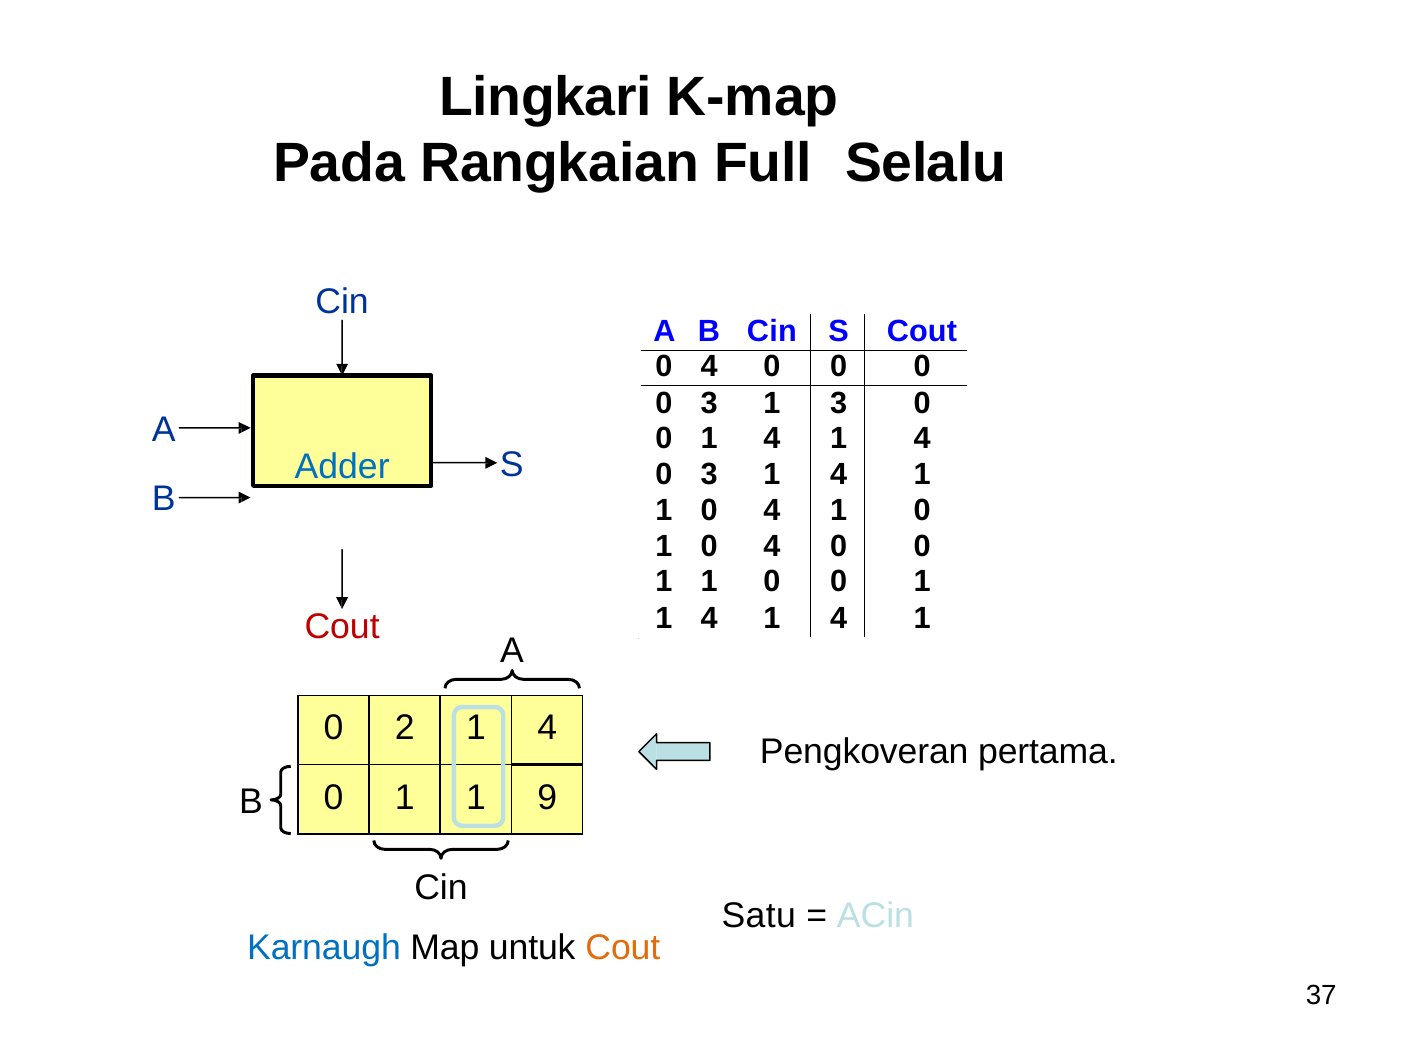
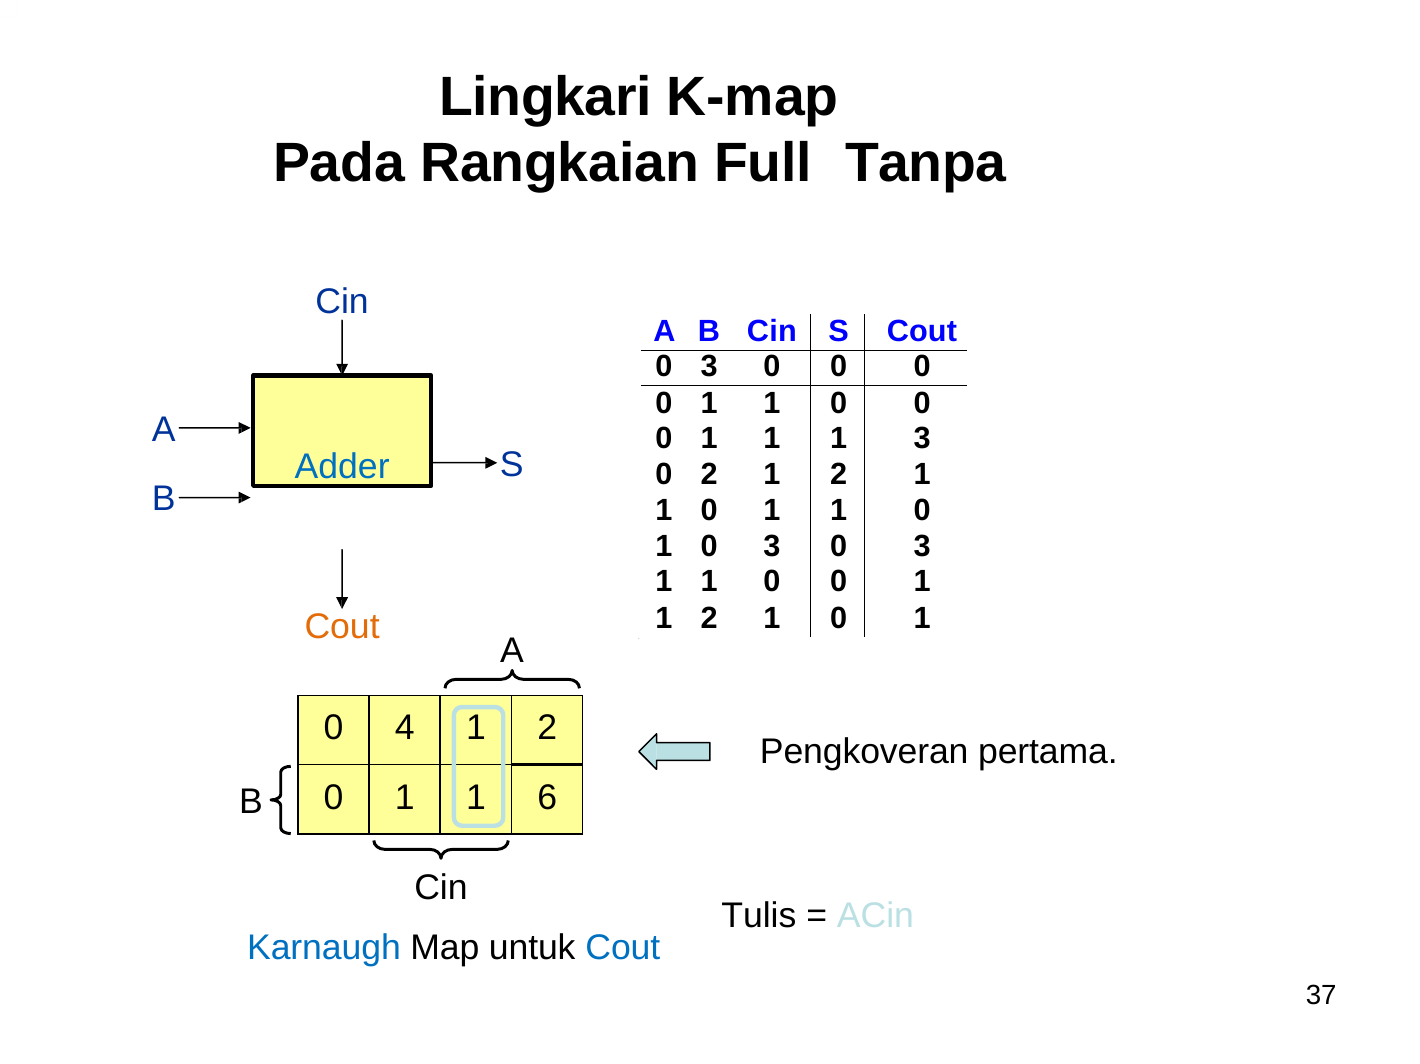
Selalu: Selalu -> Tanpa
4 at (709, 367): 4 -> 3
3 at (709, 403): 3 -> 1
3 at (839, 403): 3 -> 0
4 at (772, 439): 4 -> 1
4 at (922, 439): 4 -> 3
3 at (709, 474): 3 -> 2
4 at (839, 474): 4 -> 2
4 at (772, 510): 4 -> 1
4 at (772, 546): 4 -> 3
0 at (922, 546): 0 -> 3
4 at (709, 619): 4 -> 2
4 at (839, 619): 4 -> 0
Cout at (342, 627) colour: red -> orange
2: 2 -> 4
4 at (547, 728): 4 -> 2
9: 9 -> 6
Satu: Satu -> Tulis
Cout at (623, 947) colour: orange -> blue
